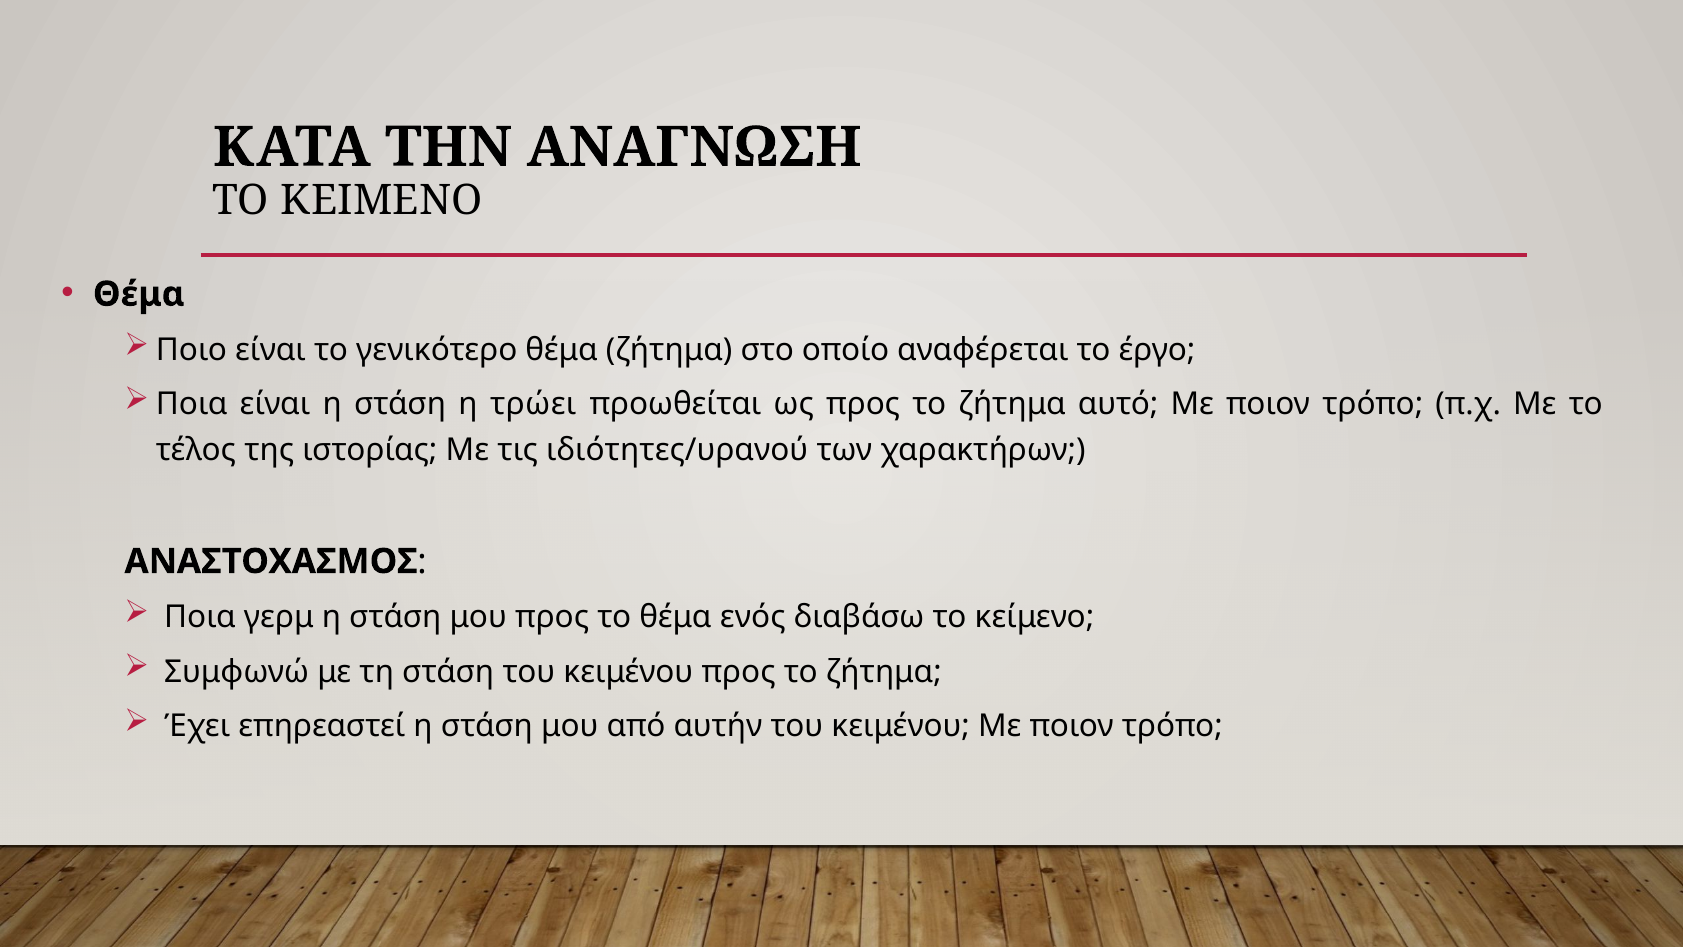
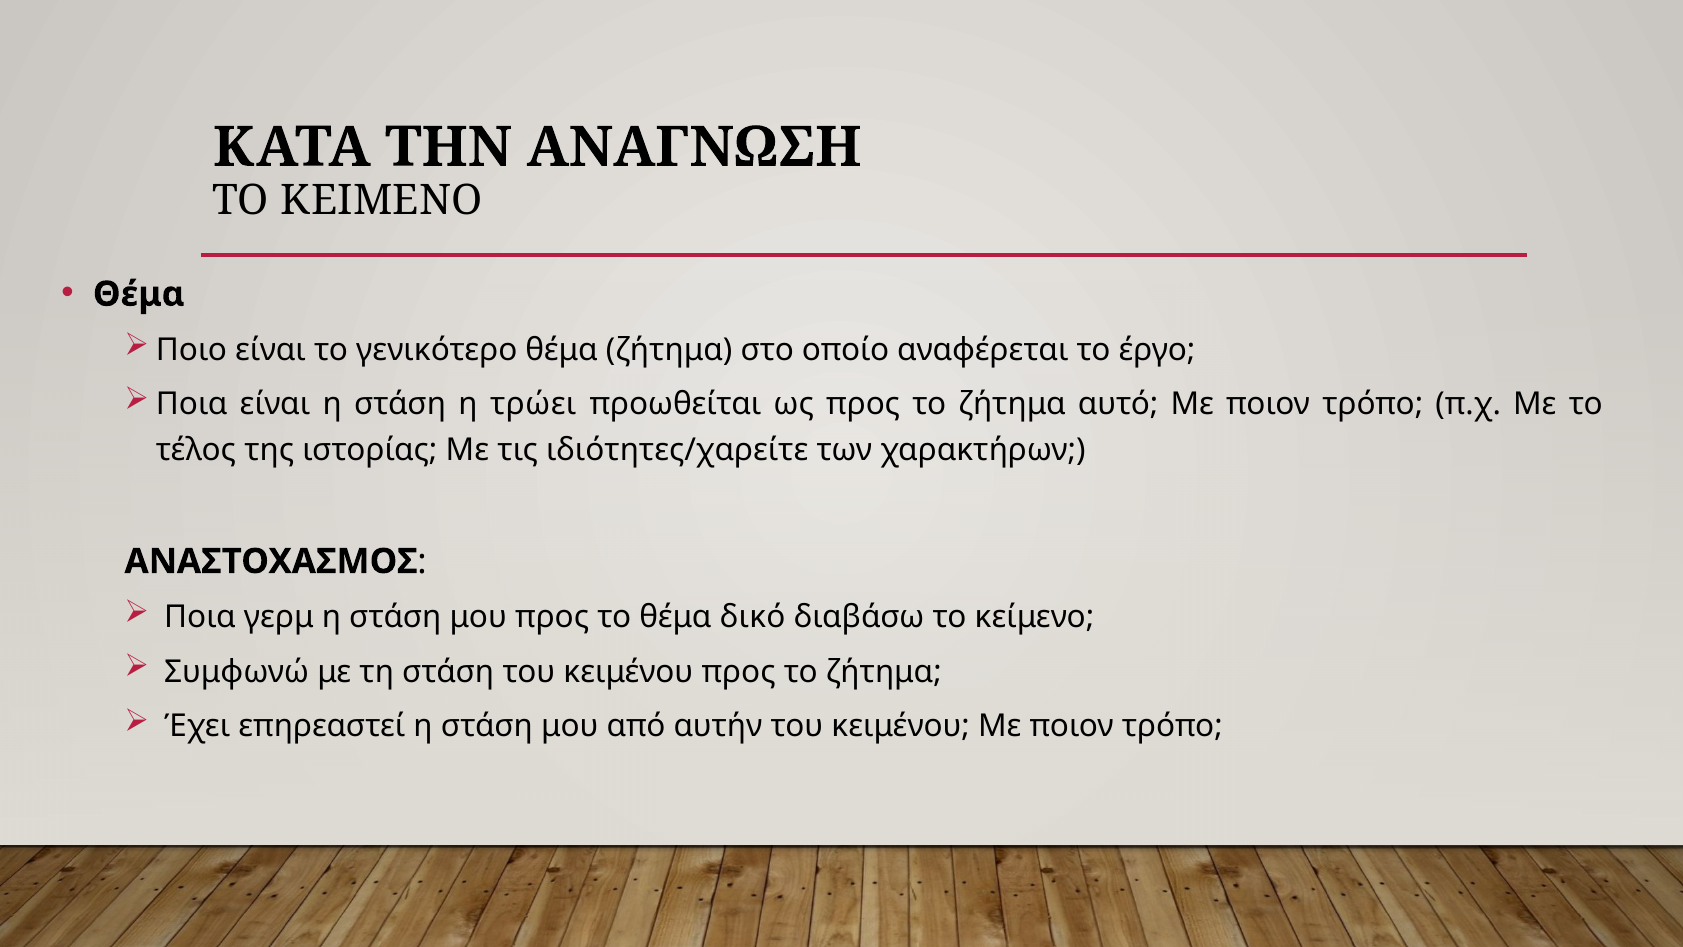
ιδιότητες/υρανού: ιδιότητες/υρανού -> ιδιότητες/χαρείτε
ενός: ενός -> δικό
